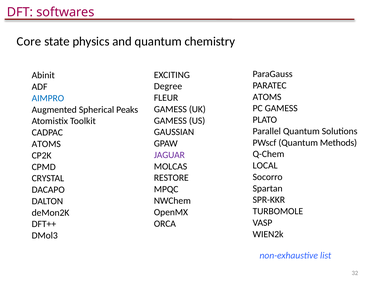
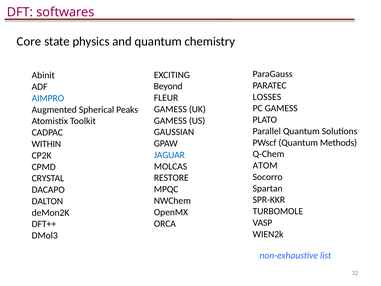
Degree: Degree -> Beyond
ATOMS at (267, 97): ATOMS -> LOSSES
ATOMS at (46, 144): ATOMS -> WITHIN
JAGUAR colour: purple -> blue
LOCAL: LOCAL -> ATOM
